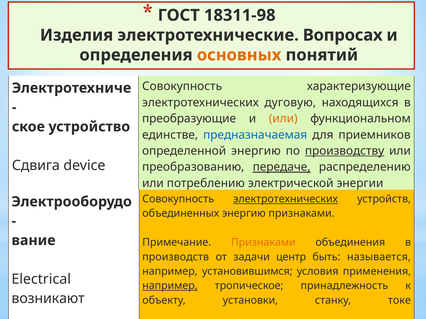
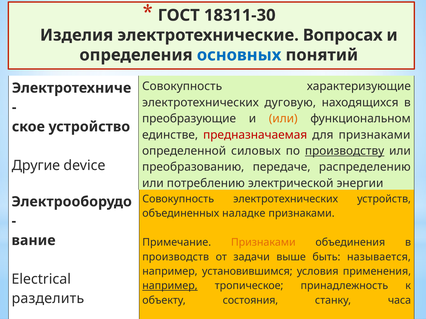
18311-98: 18311-98 -> 18311-30
основных colour: orange -> blue
предназначаемая colour: blue -> red
для приемников: приемников -> признаками
определенной энергию: энергию -> силовых
Сдвига: Сдвига -> Другие
передаче underline: present -> none
электротехнических at (286, 199) underline: present -> none
объединенных энергию: энергию -> наладке
центр: центр -> выше
возникают: возникают -> разделить
установки: установки -> состояния
токе: токе -> часа
